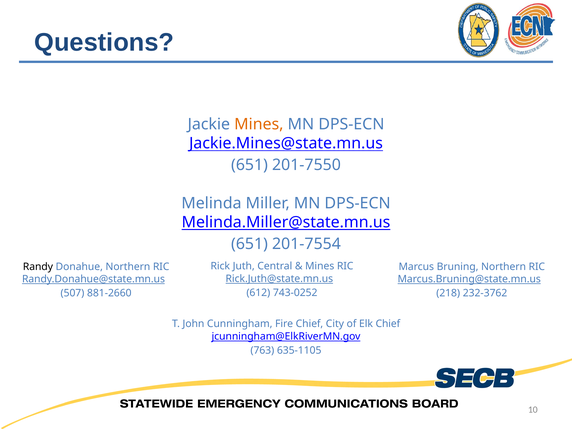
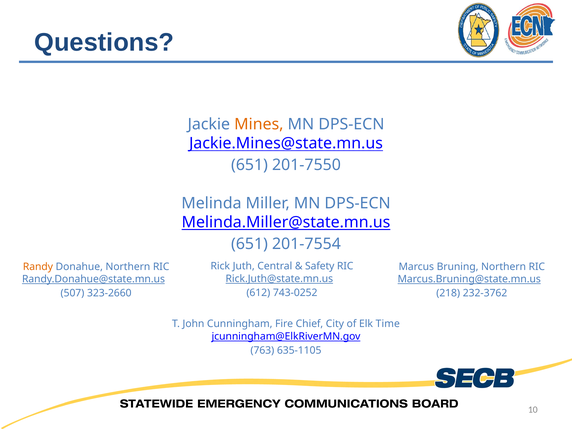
Mines at (320, 266): Mines -> Safety
Randy colour: black -> orange
881-2660: 881-2660 -> 323-2660
Elk Chief: Chief -> Time
